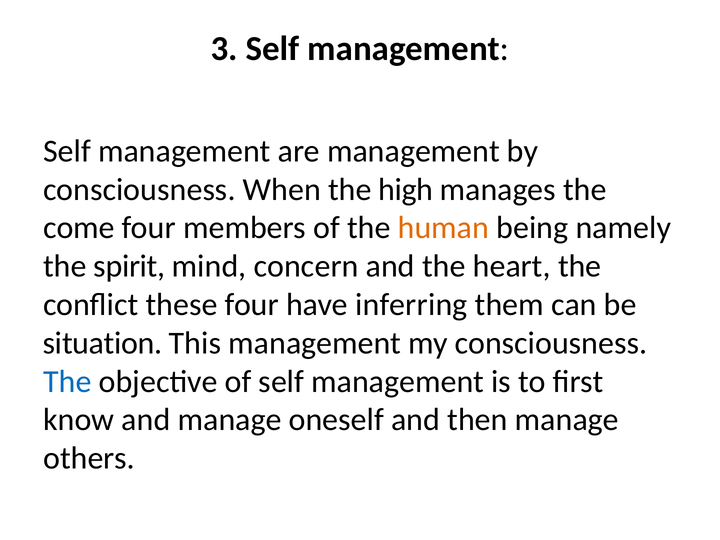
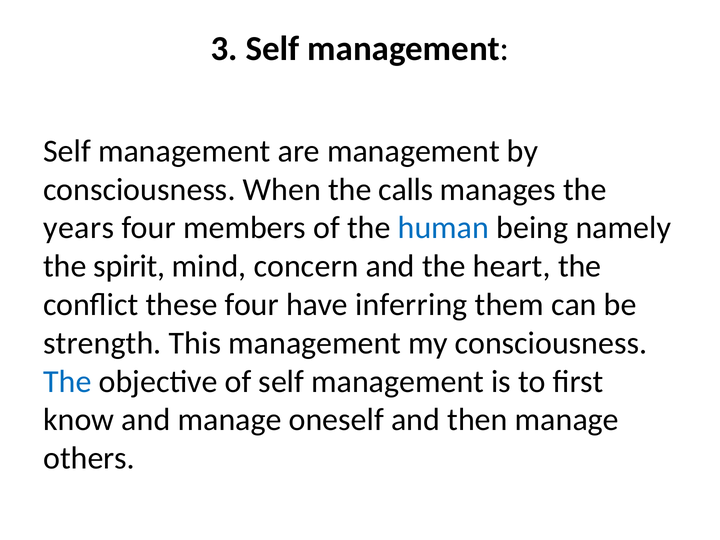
high: high -> calls
come: come -> years
human colour: orange -> blue
situation: situation -> strength
